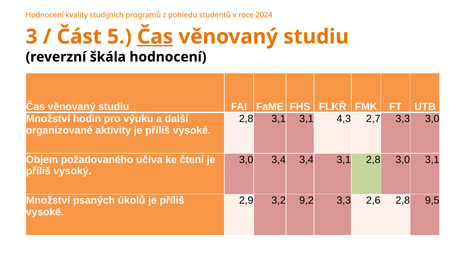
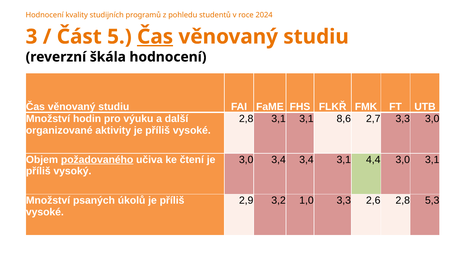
4,3: 4,3 -> 8,6
požadovaného underline: none -> present
3,1 2,8: 2,8 -> 4,4
9,2: 9,2 -> 1,0
9,5: 9,5 -> 5,3
